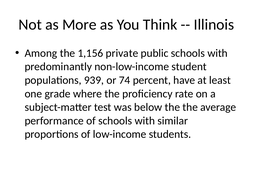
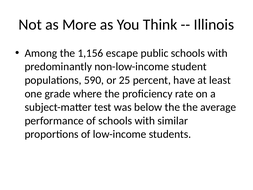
private: private -> escape
939: 939 -> 590
74: 74 -> 25
